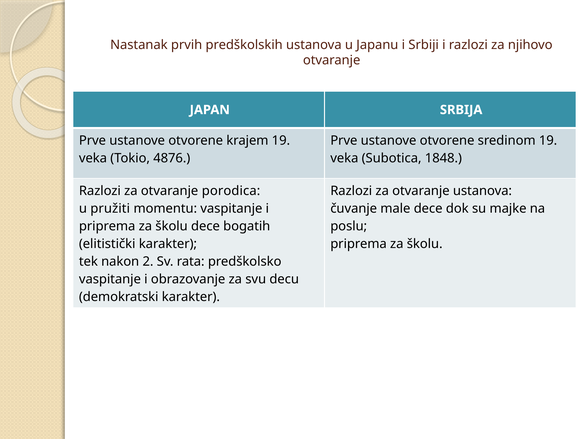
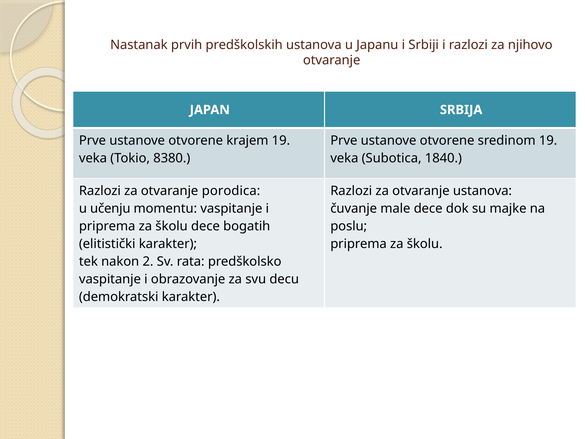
4876: 4876 -> 8380
1848: 1848 -> 1840
pružiti: pružiti -> učenju
